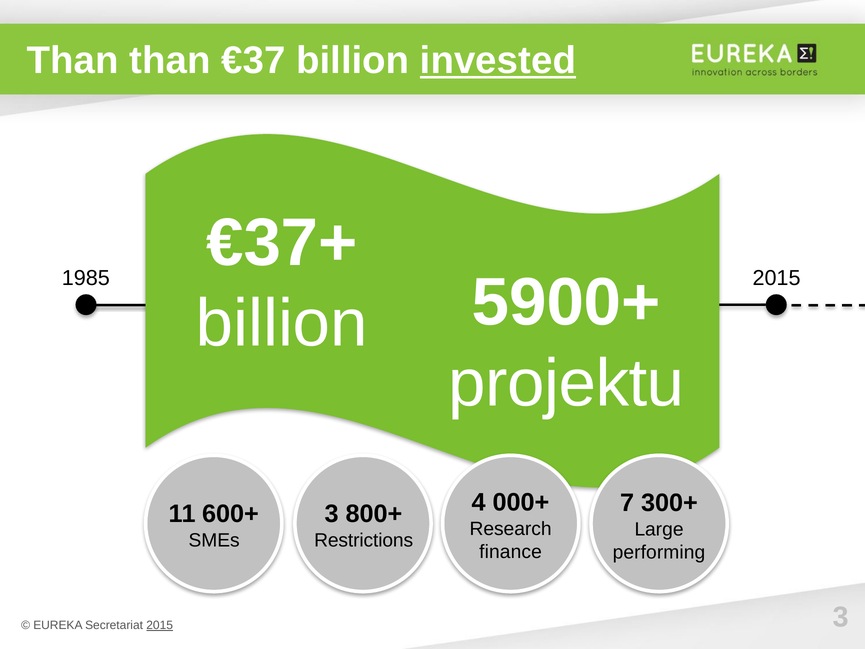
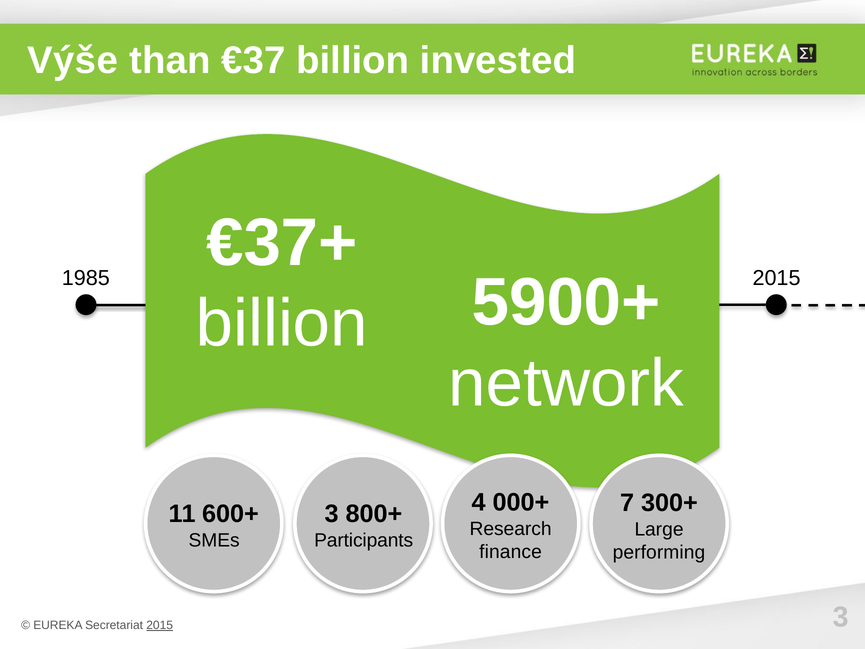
Than at (73, 61): Than -> Výše
invested underline: present -> none
projektu: projektu -> network
Restrictions: Restrictions -> Participants
